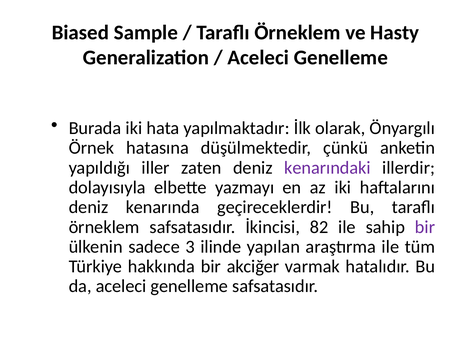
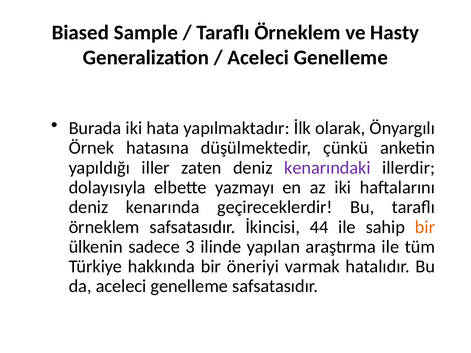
82: 82 -> 44
bir at (425, 227) colour: purple -> orange
akciğer: akciğer -> öneriyi
